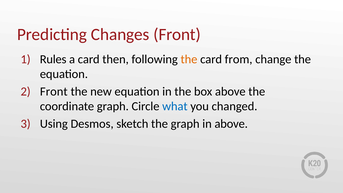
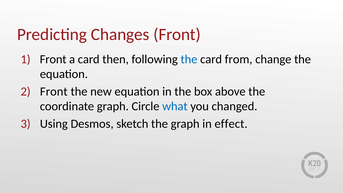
Rules at (53, 59): Rules -> Front
the at (189, 59) colour: orange -> blue
in above: above -> effect
